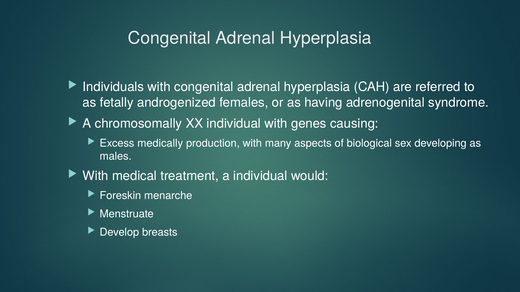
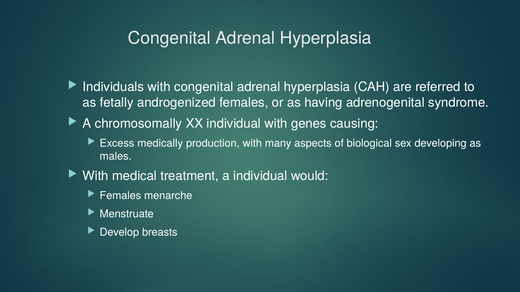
Foreskin at (120, 196): Foreskin -> Females
